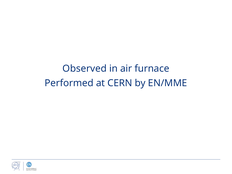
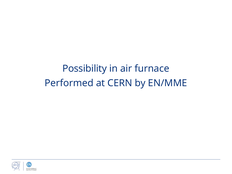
Observed: Observed -> Possibility
